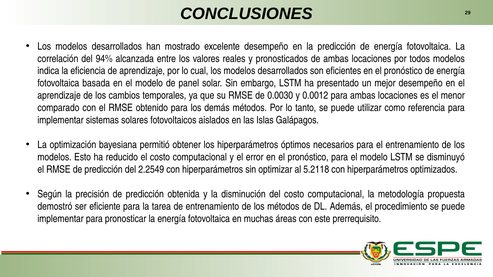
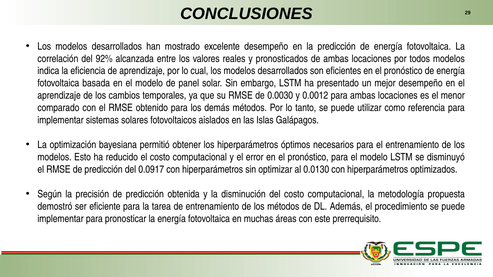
94%: 94% -> 92%
2.2549: 2.2549 -> 0.0917
5.2118: 5.2118 -> 0.0130
